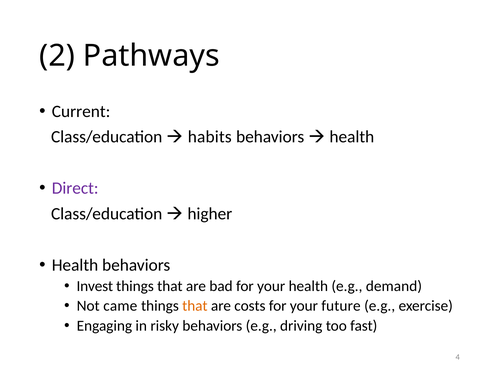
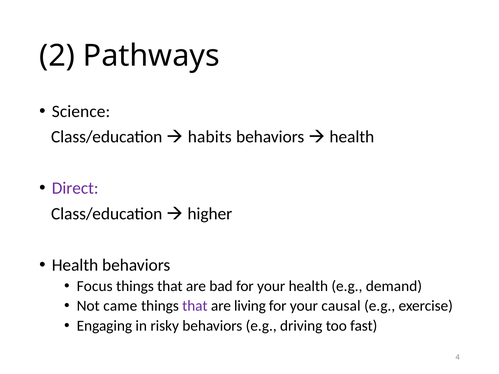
Current: Current -> Science
Invest: Invest -> Focus
that at (195, 306) colour: orange -> purple
costs: costs -> living
future: future -> causal
